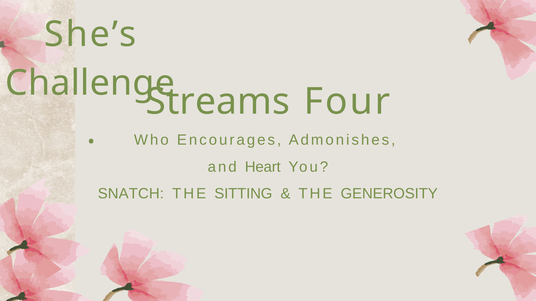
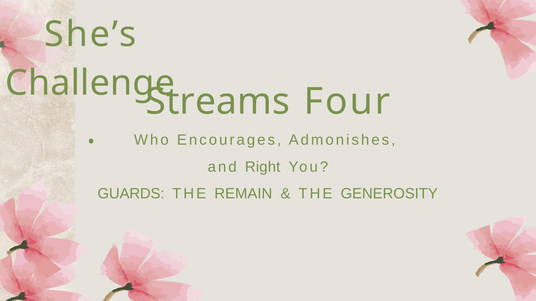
Heart: Heart -> Right
SNATCH: SNATCH -> GUARDS
SITTING: SITTING -> REMAIN
